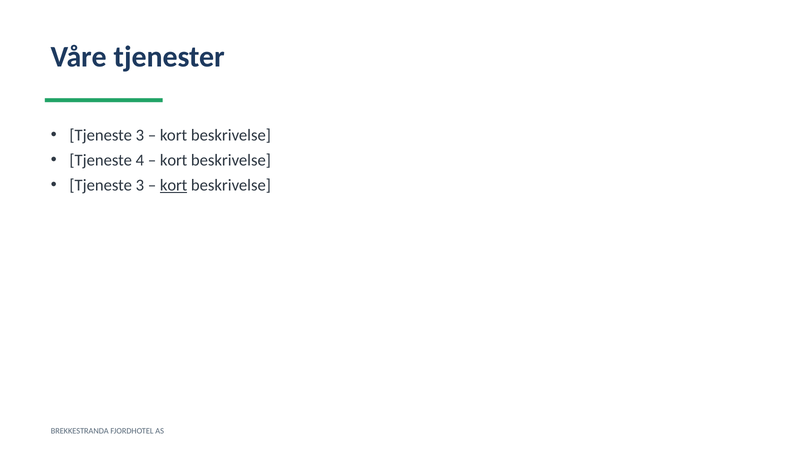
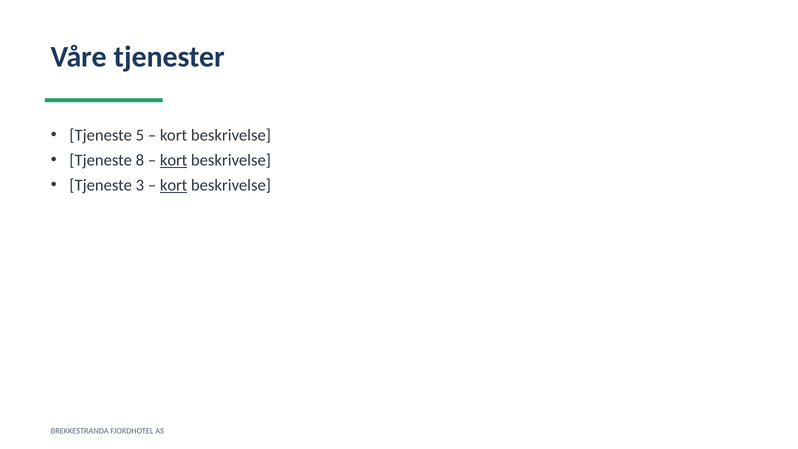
3 at (140, 135): 3 -> 5
4: 4 -> 8
kort at (174, 160) underline: none -> present
